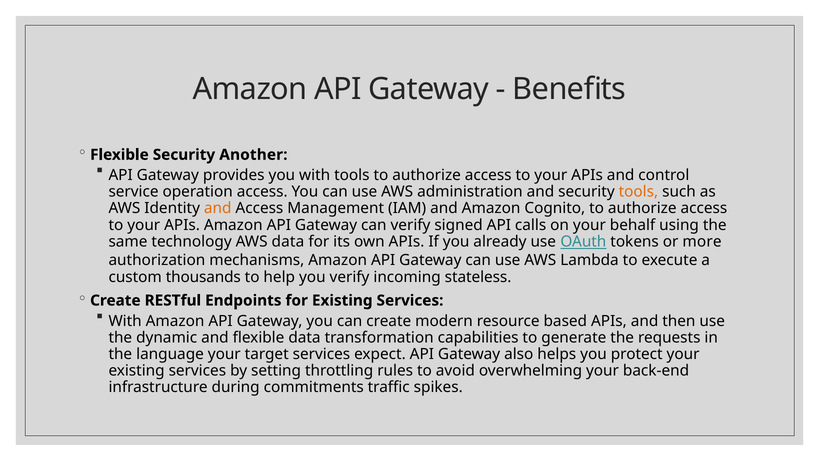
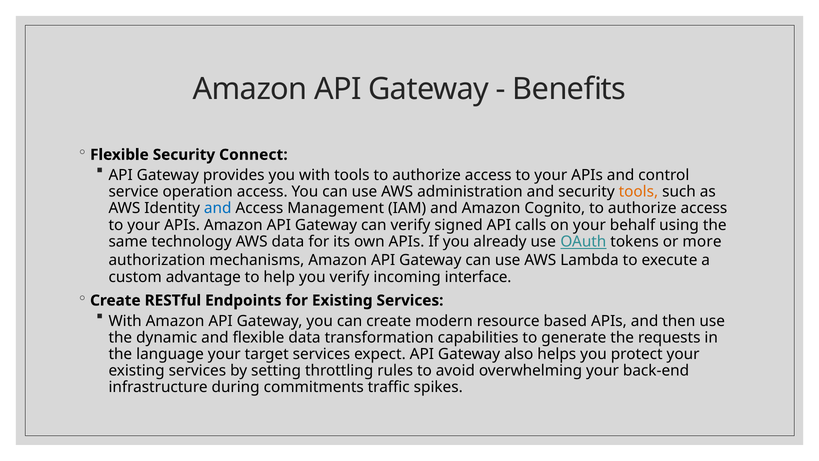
Another: Another -> Connect
and at (218, 208) colour: orange -> blue
thousands: thousands -> advantage
stateless: stateless -> interface
